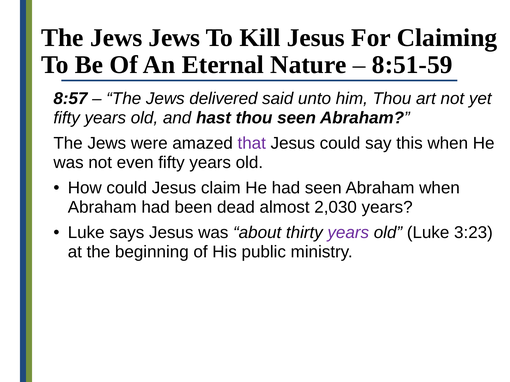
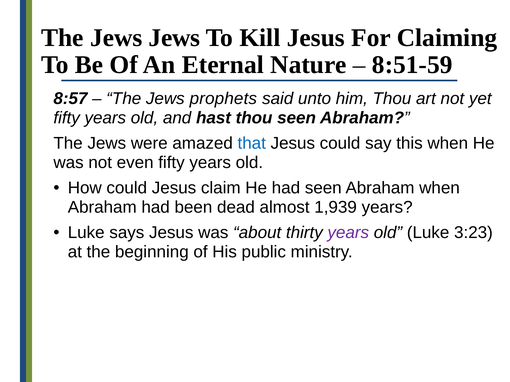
delivered: delivered -> prophets
that colour: purple -> blue
2,030: 2,030 -> 1,939
